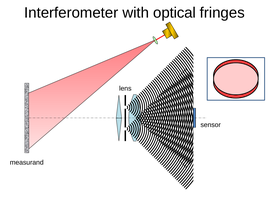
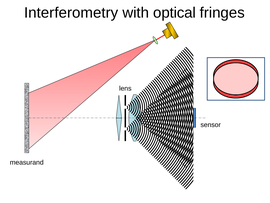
Interferometer: Interferometer -> Interferometry
